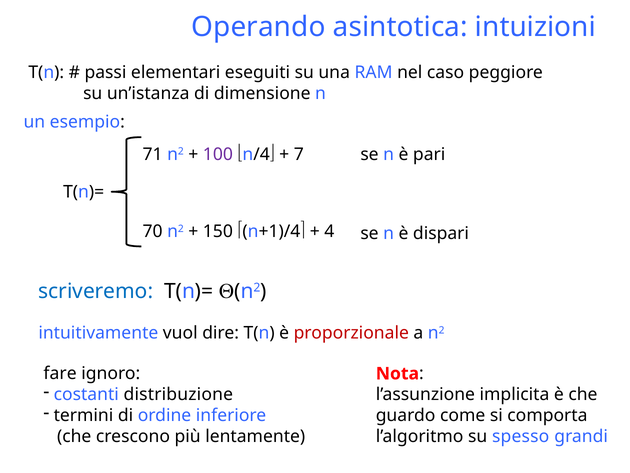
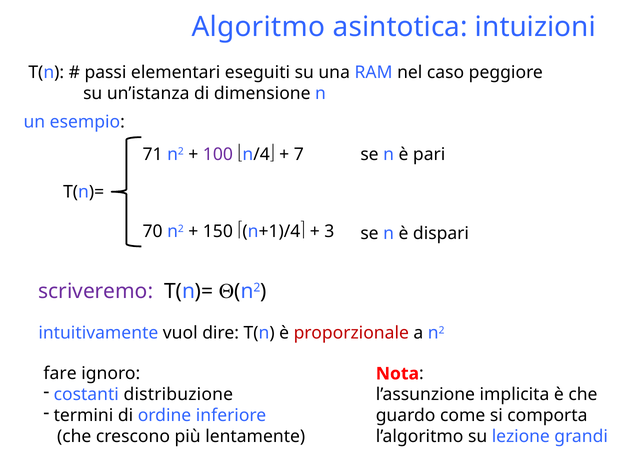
Operando: Operando -> Algoritmo
4: 4 -> 3
scriveremo colour: blue -> purple
spesso: spesso -> lezione
